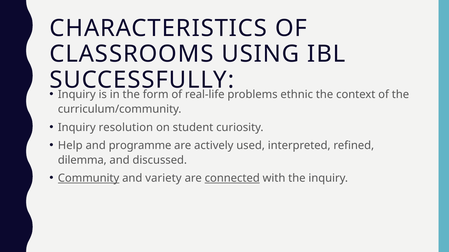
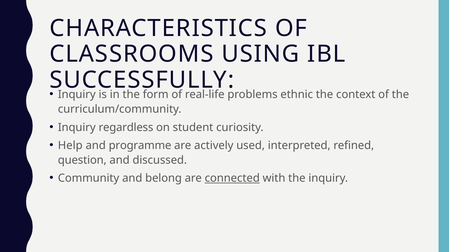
resolution: resolution -> regardless
dilemma: dilemma -> question
Community underline: present -> none
variety: variety -> belong
